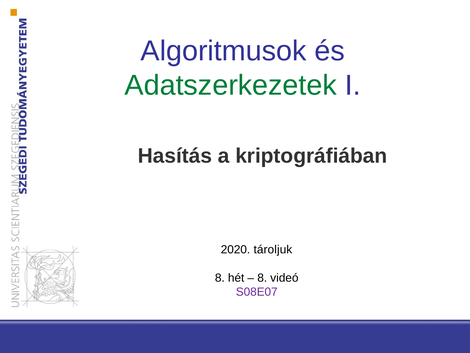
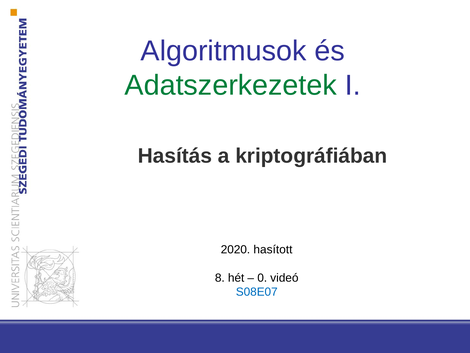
tároljuk: tároljuk -> hasított
8 at (262, 278): 8 -> 0
S08E07 colour: purple -> blue
